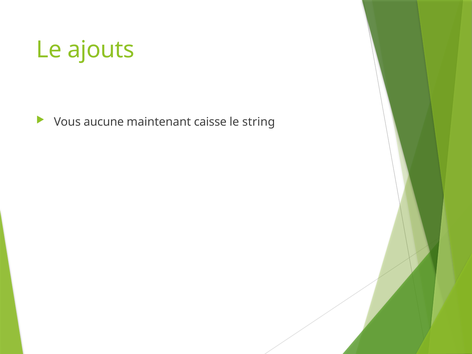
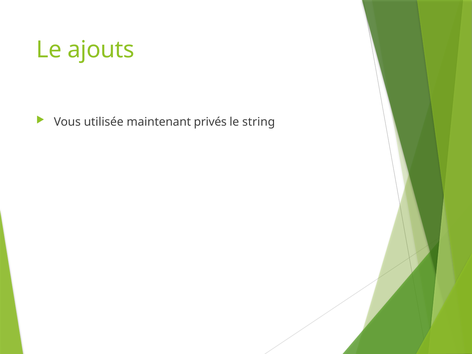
aucune: aucune -> utilisée
caisse: caisse -> privés
